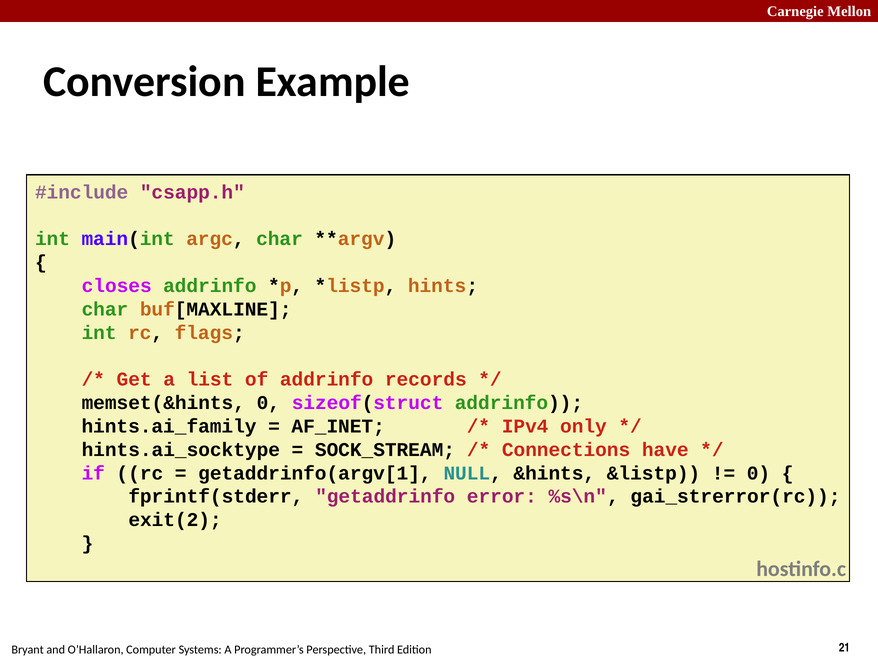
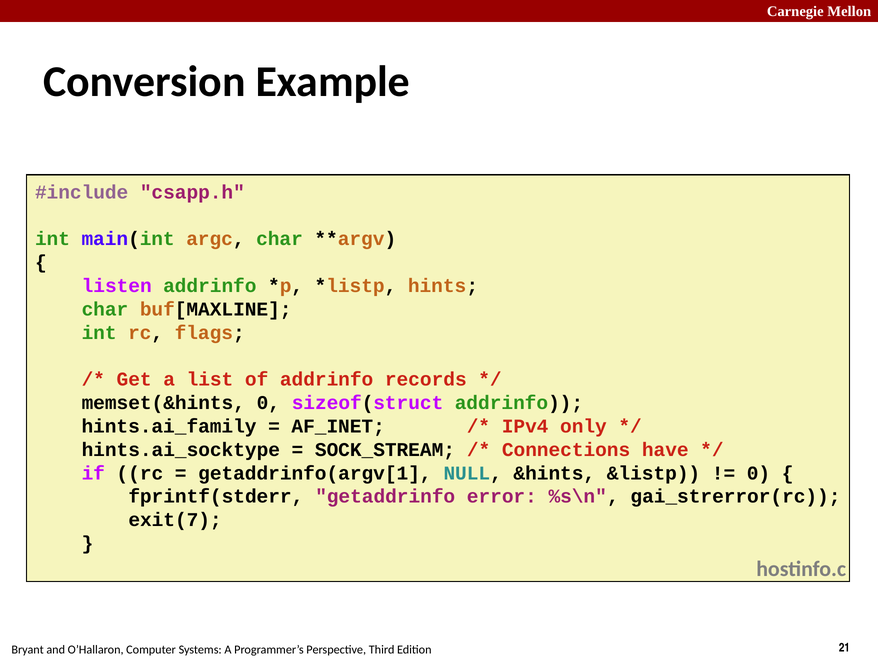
closes: closes -> listen
exit(2: exit(2 -> exit(7
